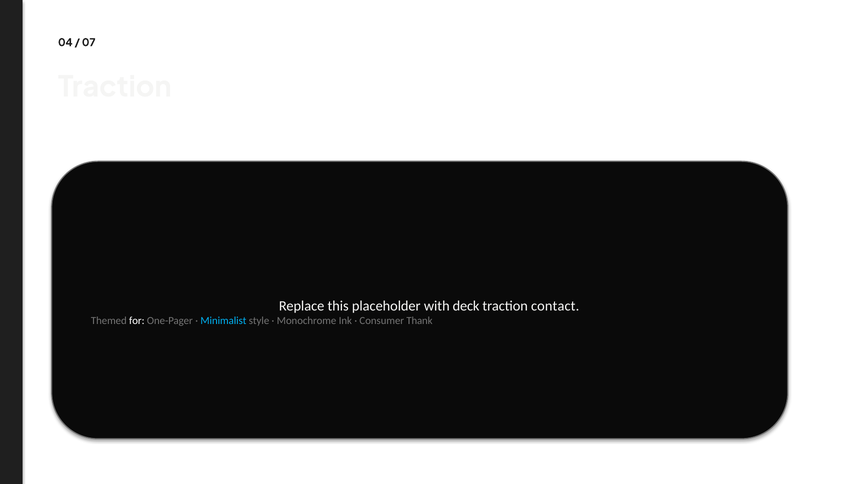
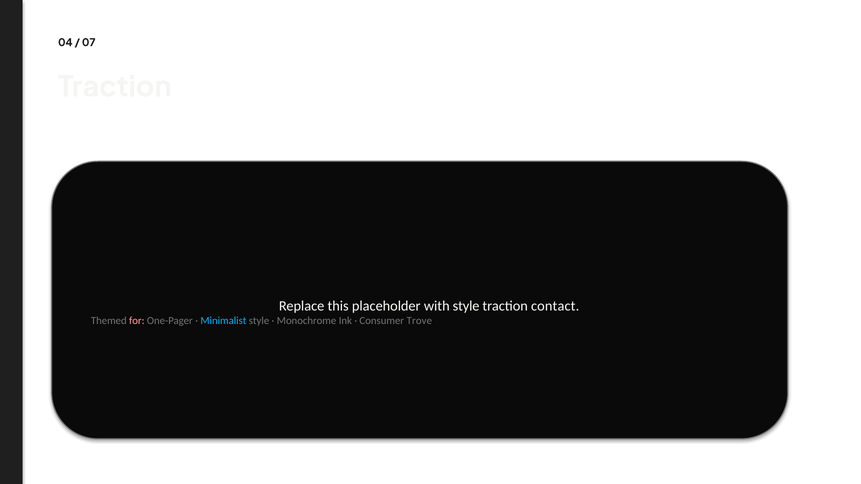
with deck: deck -> style
for colour: white -> pink
Thank: Thank -> Trove
